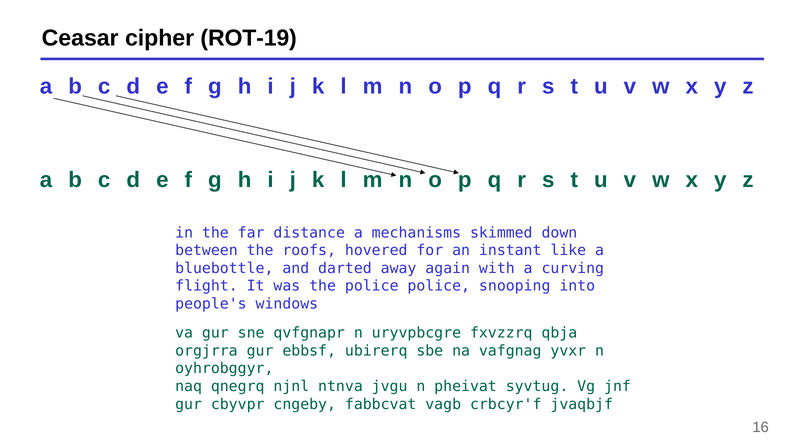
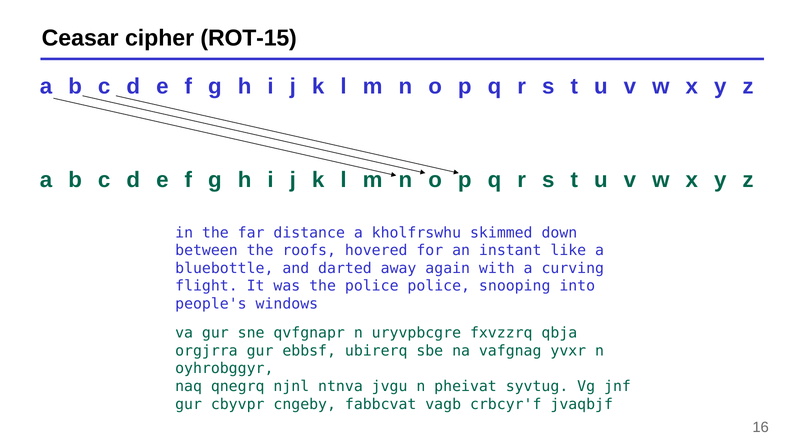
ROT-19: ROT-19 -> ROT-15
mechanisms: mechanisms -> kholfrswhu
